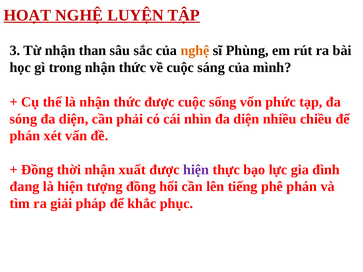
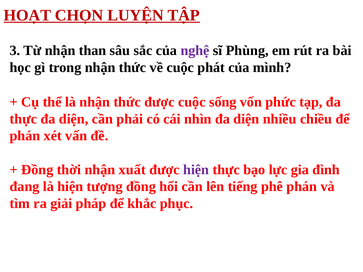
HOẠT NGHỆ: NGHỆ -> CHỌN
nghệ at (195, 51) colour: orange -> purple
sáng: sáng -> phát
sóng at (23, 119): sóng -> thực
